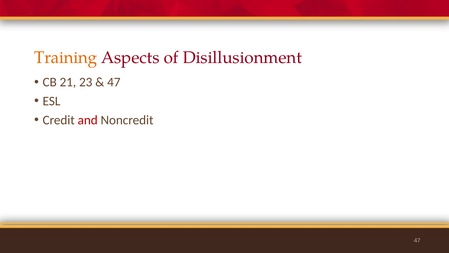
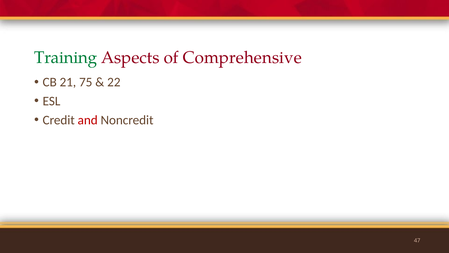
Training colour: orange -> green
Disillusionment: Disillusionment -> Comprehensive
23: 23 -> 75
47 at (114, 82): 47 -> 22
